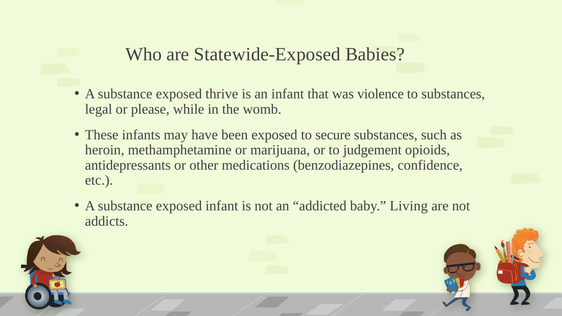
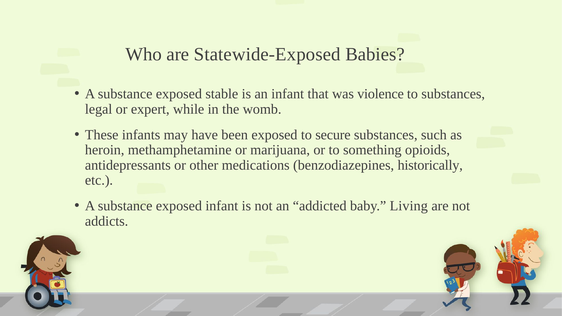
thrive: thrive -> stable
please: please -> expert
judgement: judgement -> something
confidence: confidence -> historically
